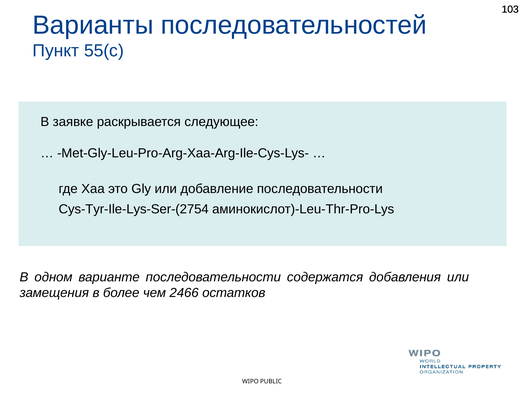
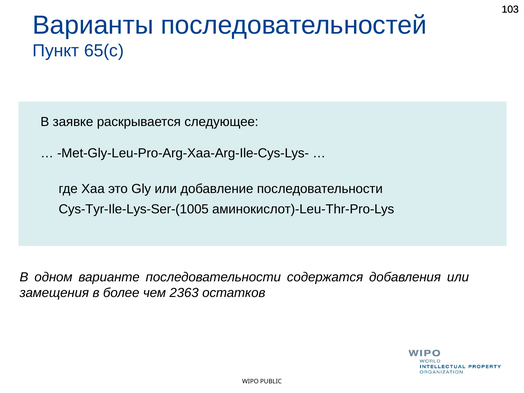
55(с: 55(с -> 65(с
Cys-Tyr-Ile-Lys-Ser-(2754: Cys-Tyr-Ile-Lys-Ser-(2754 -> Cys-Tyr-Ile-Lys-Ser-(1005
2466: 2466 -> 2363
